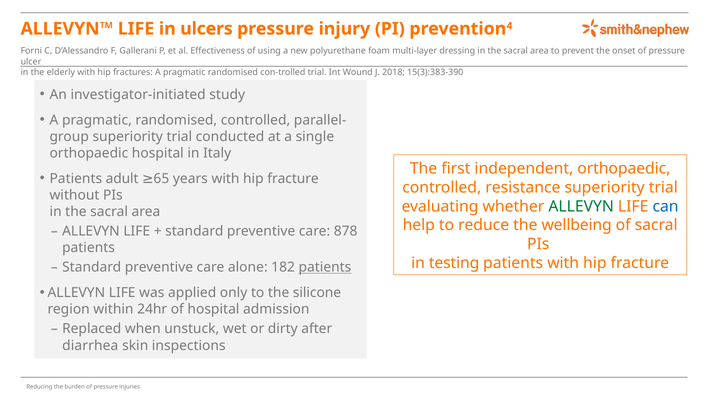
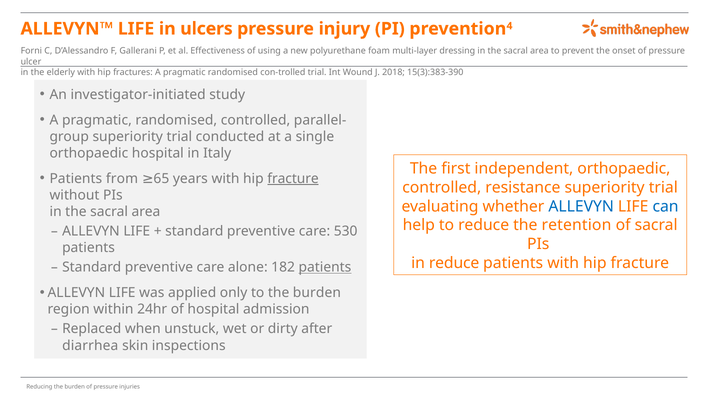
adult: adult -> from
fracture at (293, 179) underline: none -> present
ALLEVYN at (581, 207) colour: green -> blue
wellbeing: wellbeing -> retention
878: 878 -> 530
in testing: testing -> reduce
to the silicone: silicone -> burden
